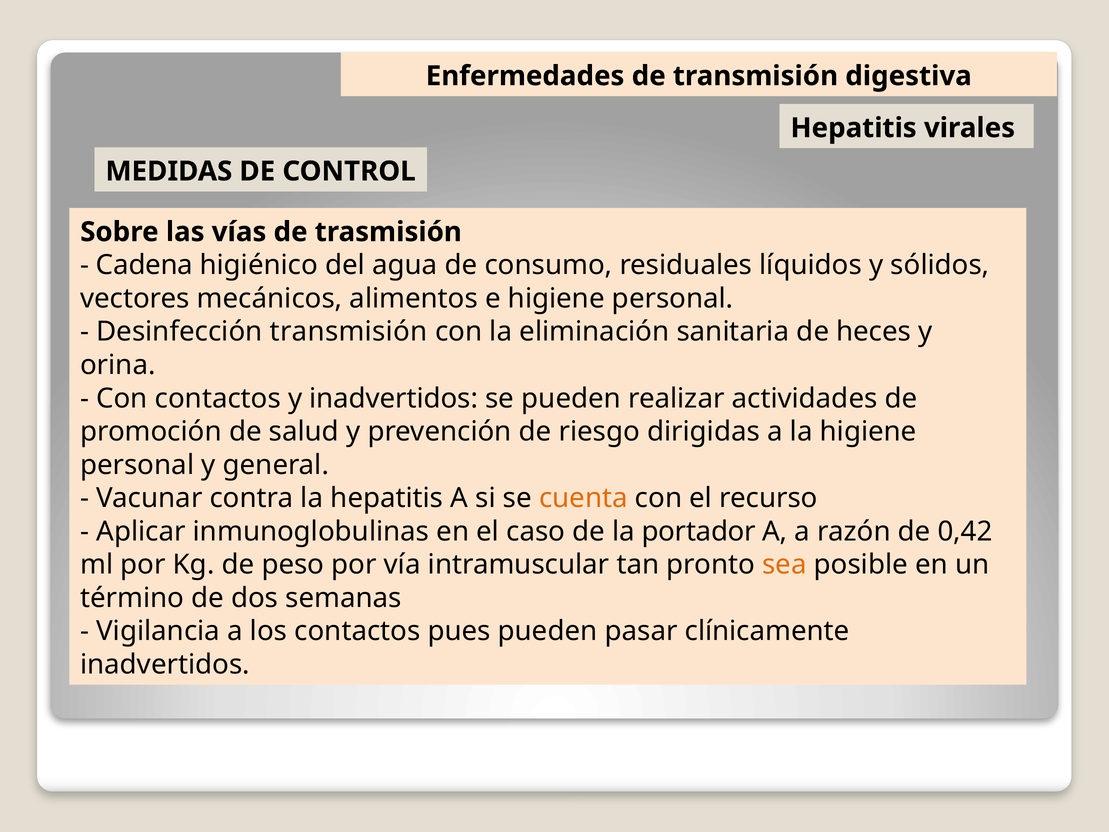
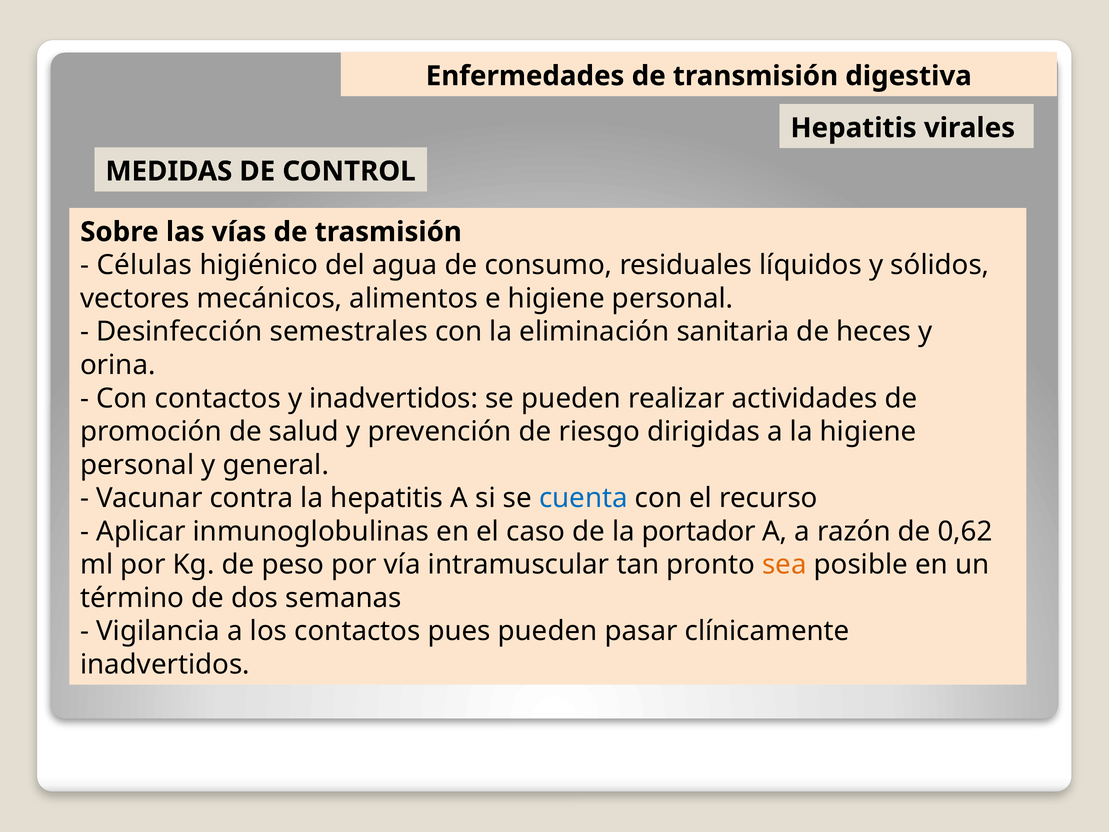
Cadena: Cadena -> Células
Desinfección transmisión: transmisión -> semestrales
cuenta colour: orange -> blue
0,42: 0,42 -> 0,62
